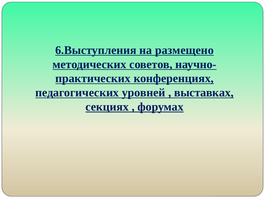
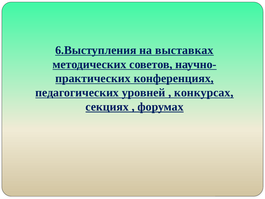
размещено: размещено -> выставках
выставках: выставках -> конкурсах
